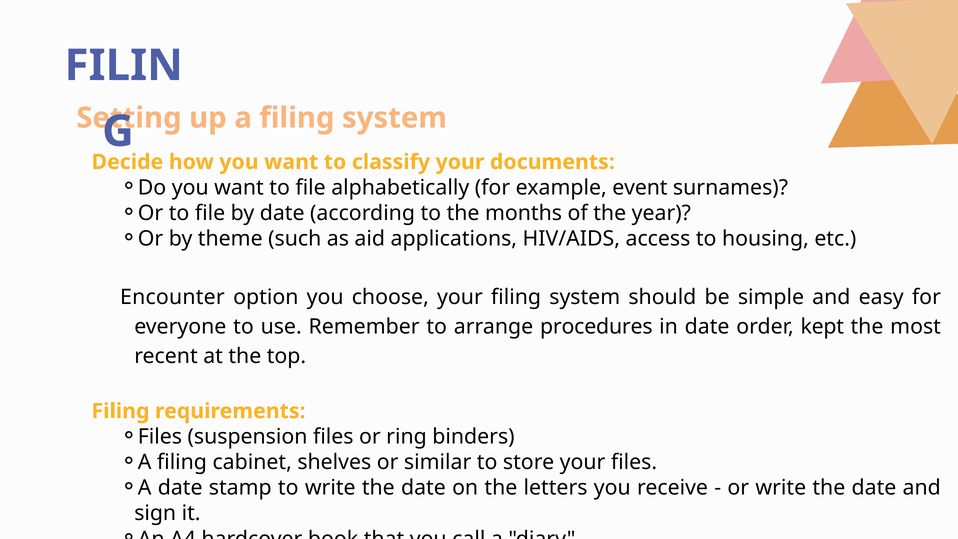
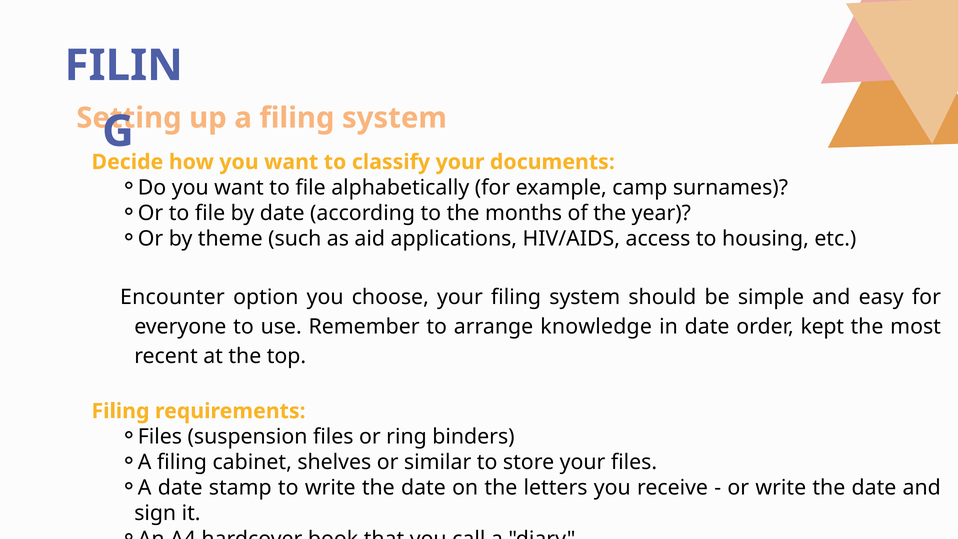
event: event -> camp
procedures: procedures -> knowledge
